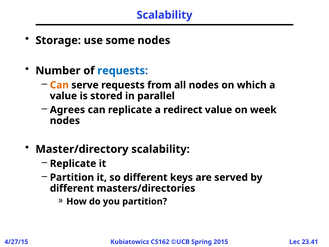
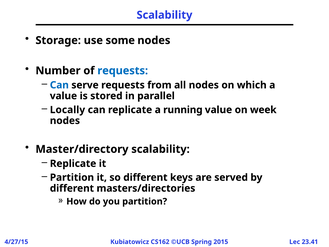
Can at (59, 85) colour: orange -> blue
Agrees: Agrees -> Locally
redirect: redirect -> running
